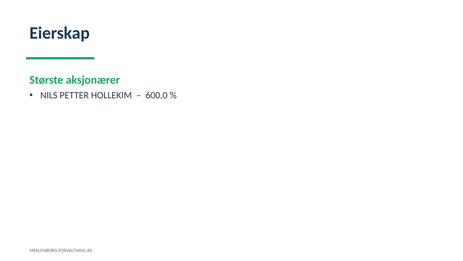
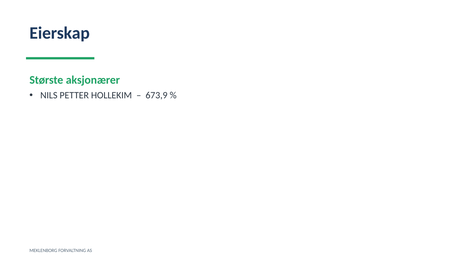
600,0: 600,0 -> 673,9
